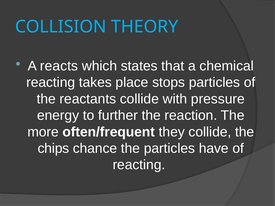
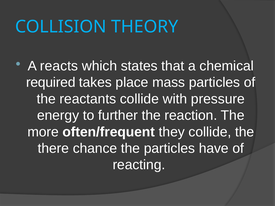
reacting at (51, 83): reacting -> required
stops: stops -> mass
chips: chips -> there
